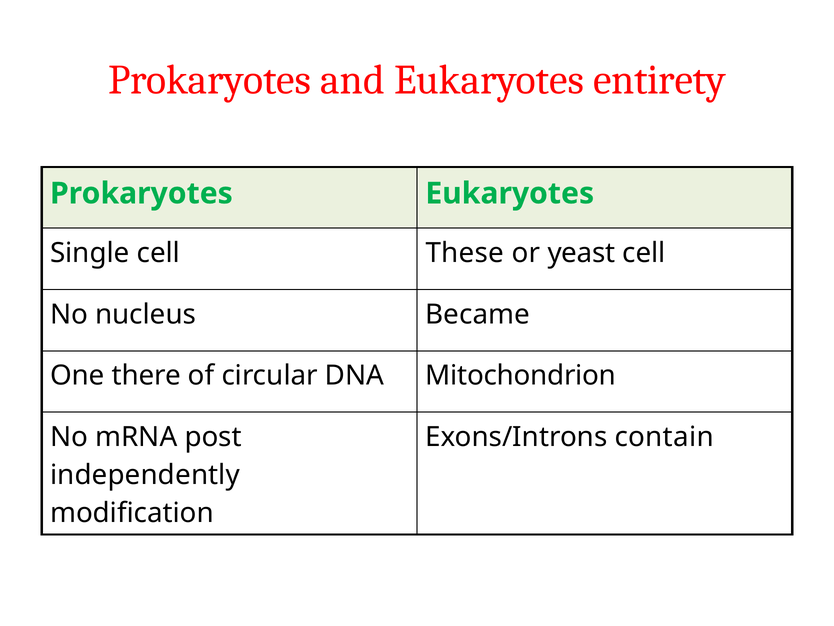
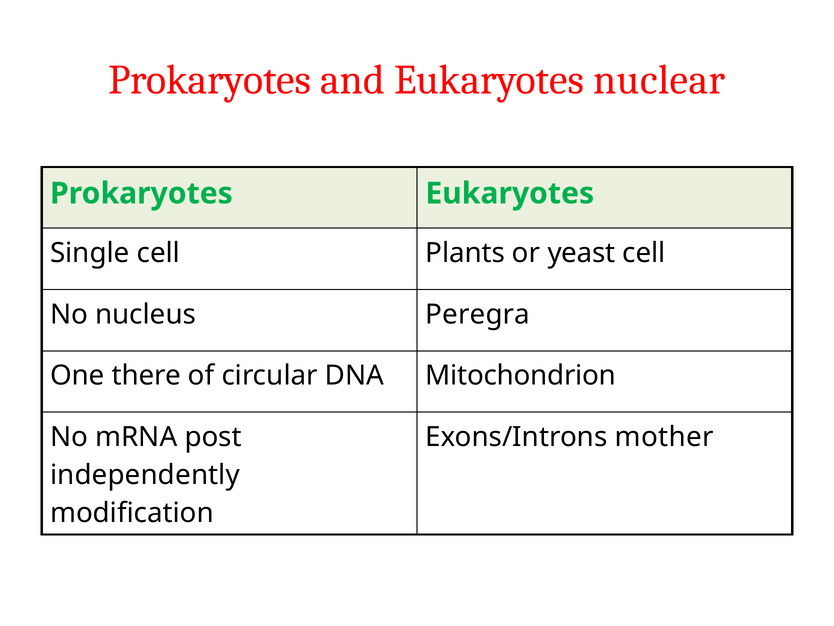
entirety: entirety -> nuclear
These: These -> Plants
Became: Became -> Peregra
contain: contain -> mother
